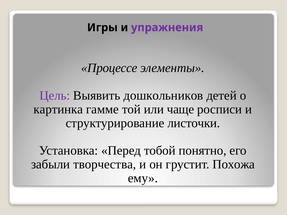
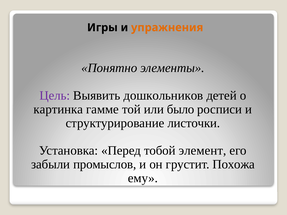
упражнения colour: purple -> orange
Процессе: Процессе -> Понятно
чаще: чаще -> было
понятно: понятно -> элемент
творчества: творчества -> промыслов
